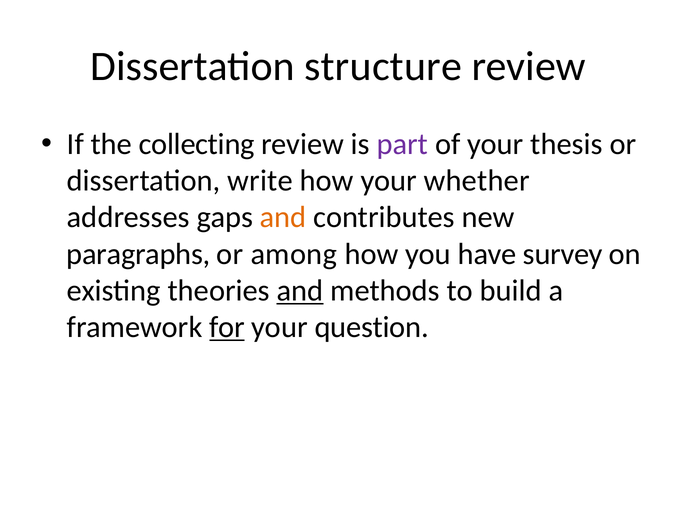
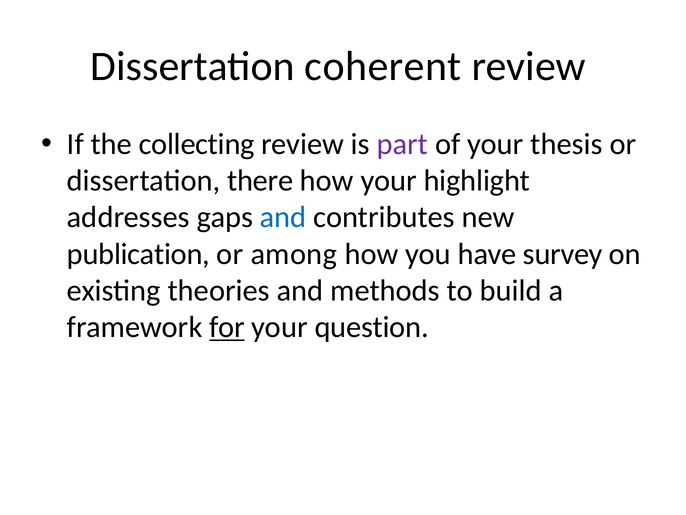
structure: structure -> coherent
write: write -> there
whether: whether -> highlight
and at (283, 217) colour: orange -> blue
paragraphs: paragraphs -> publication
and at (300, 290) underline: present -> none
